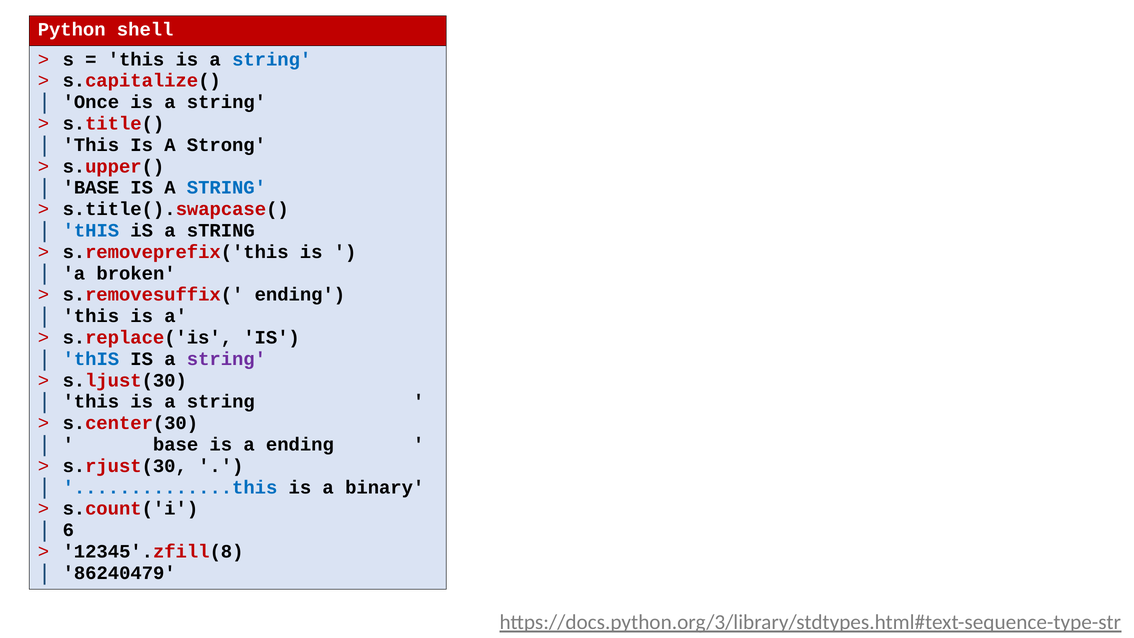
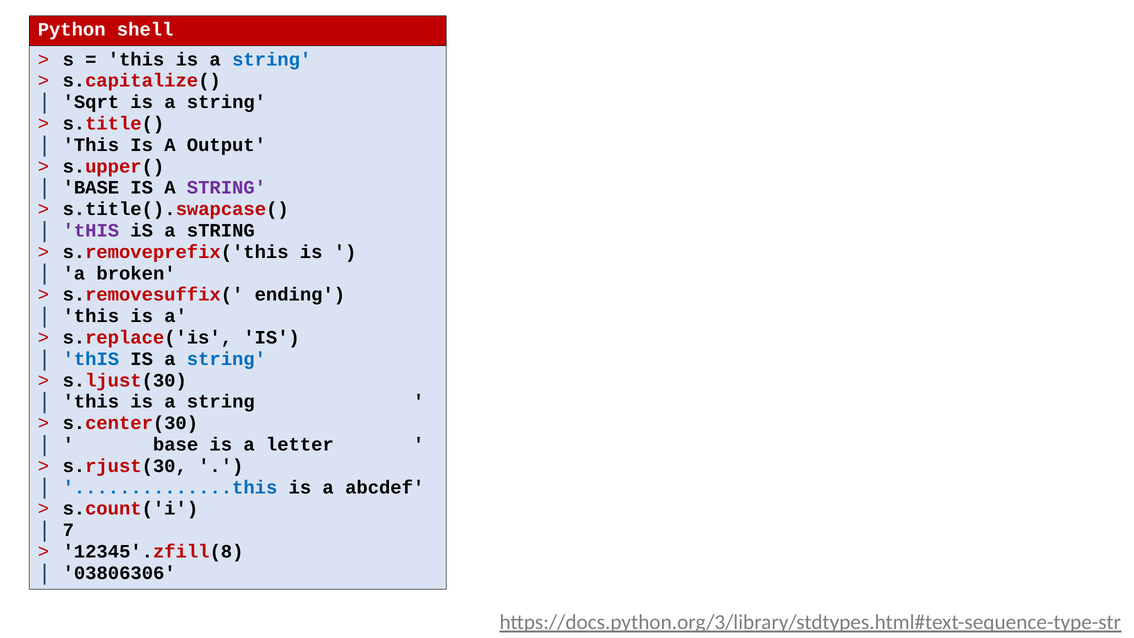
Once: Once -> Sqrt
Strong: Strong -> Output
STRING at (226, 188) colour: blue -> purple
tHIS at (91, 230) colour: blue -> purple
string at (226, 359) colour: purple -> blue
a ending: ending -> letter
binary: binary -> abcdef
6: 6 -> 7
86240479: 86240479 -> 03806306
